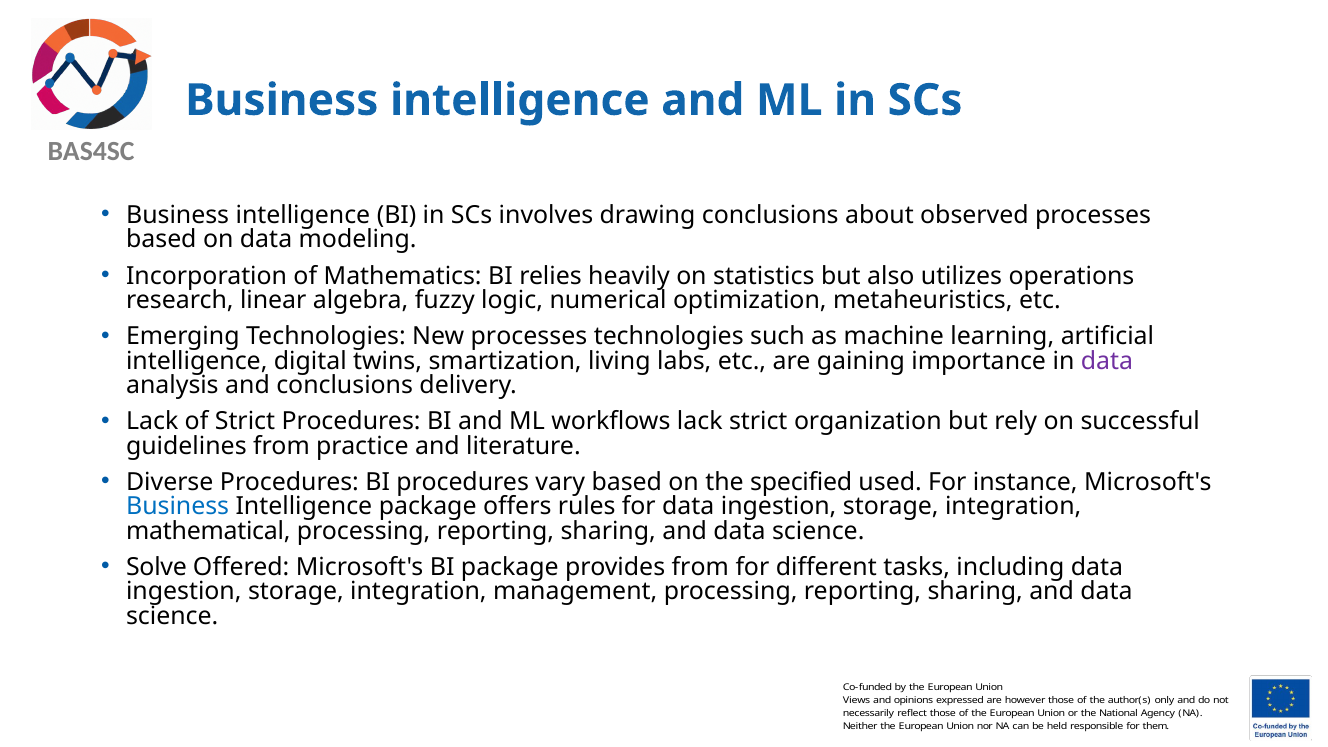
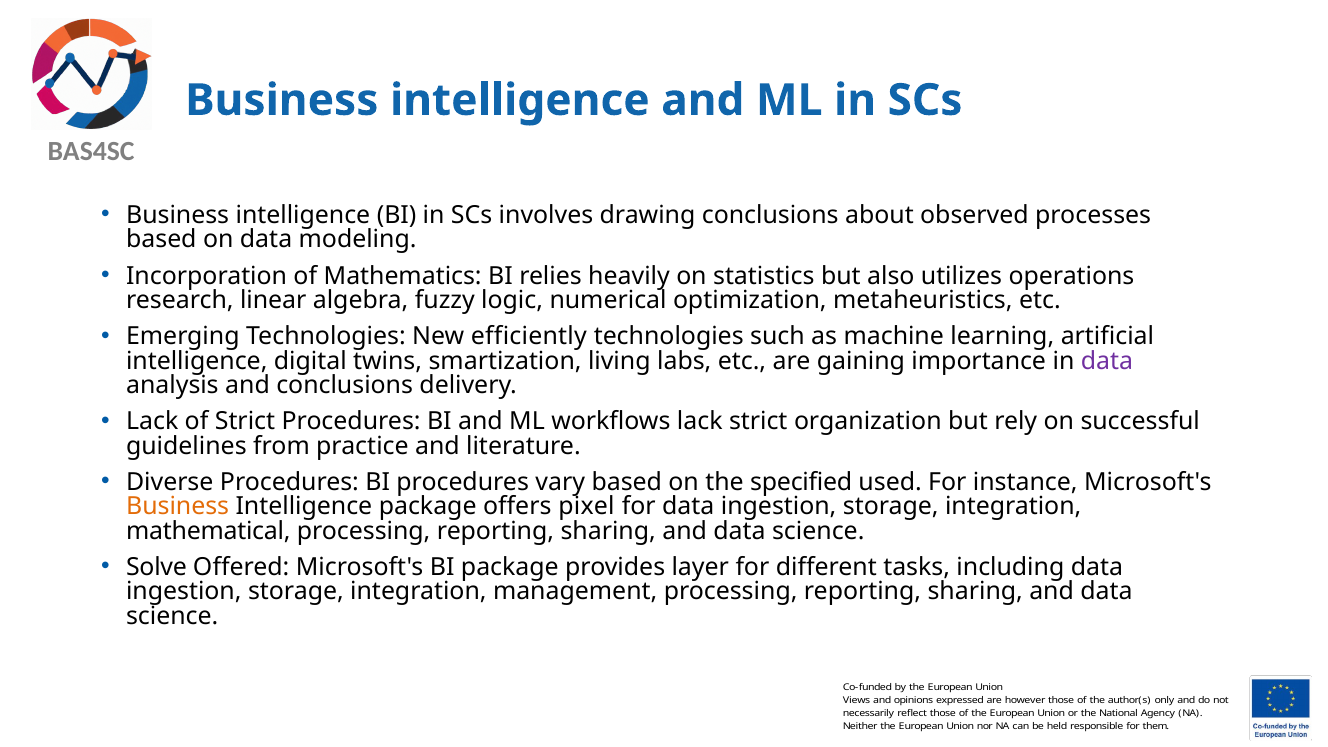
New processes: processes -> efficiently
Business at (178, 507) colour: blue -> orange
rules: rules -> pixel
provides from: from -> layer
